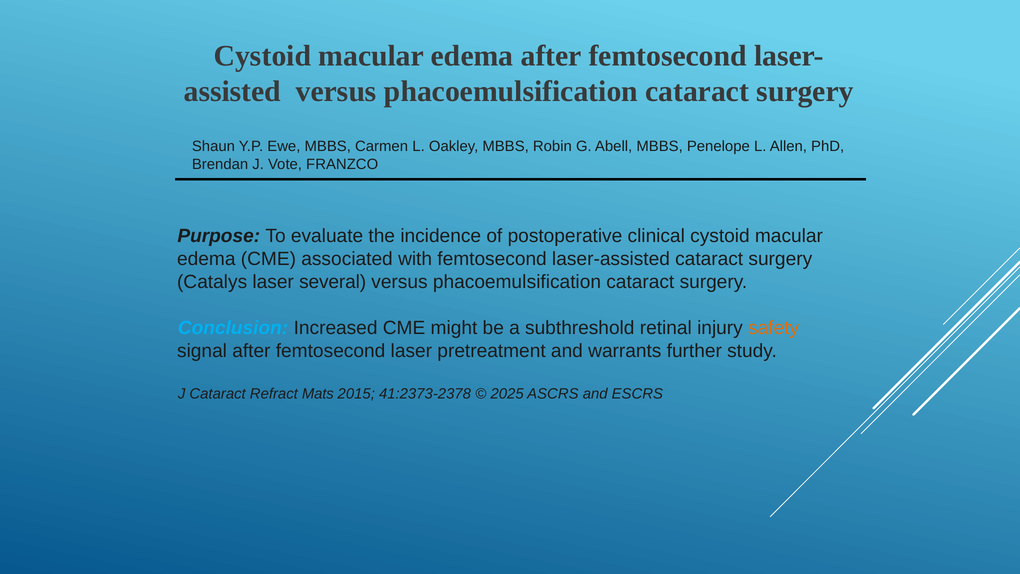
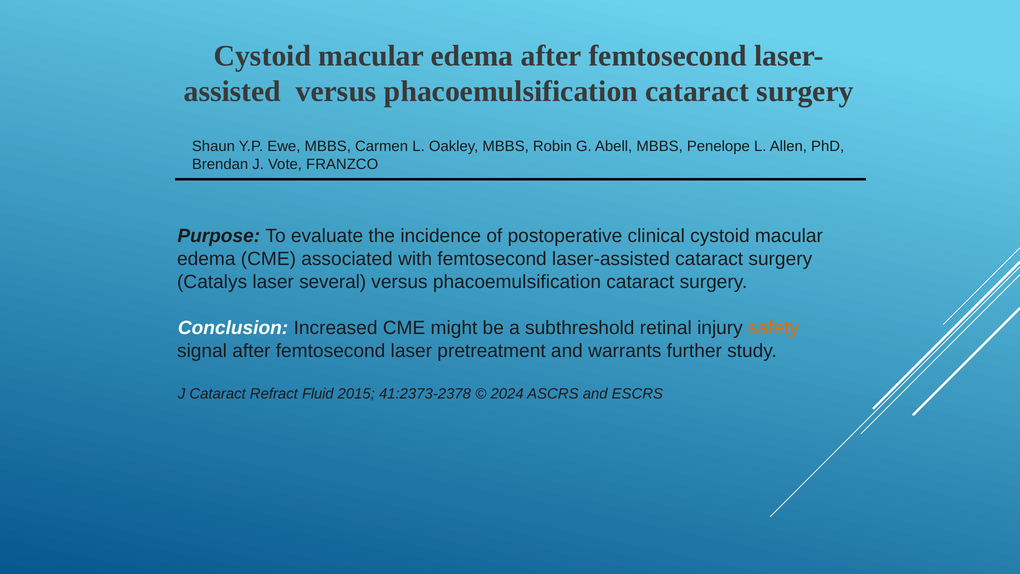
Conclusion colour: light blue -> white
Mats: Mats -> Fluid
2025: 2025 -> 2024
